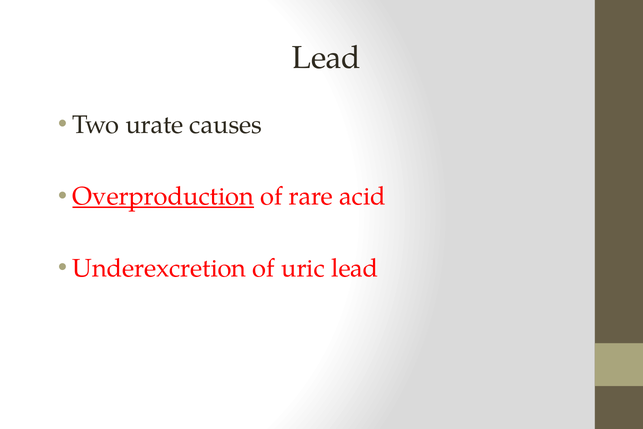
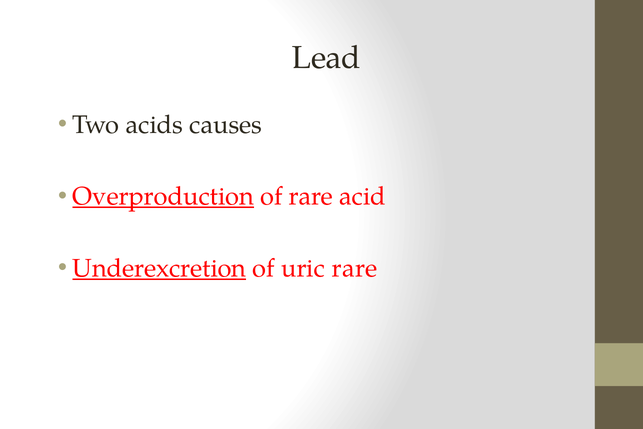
urate: urate -> acids
Underexcretion underline: none -> present
uric lead: lead -> rare
